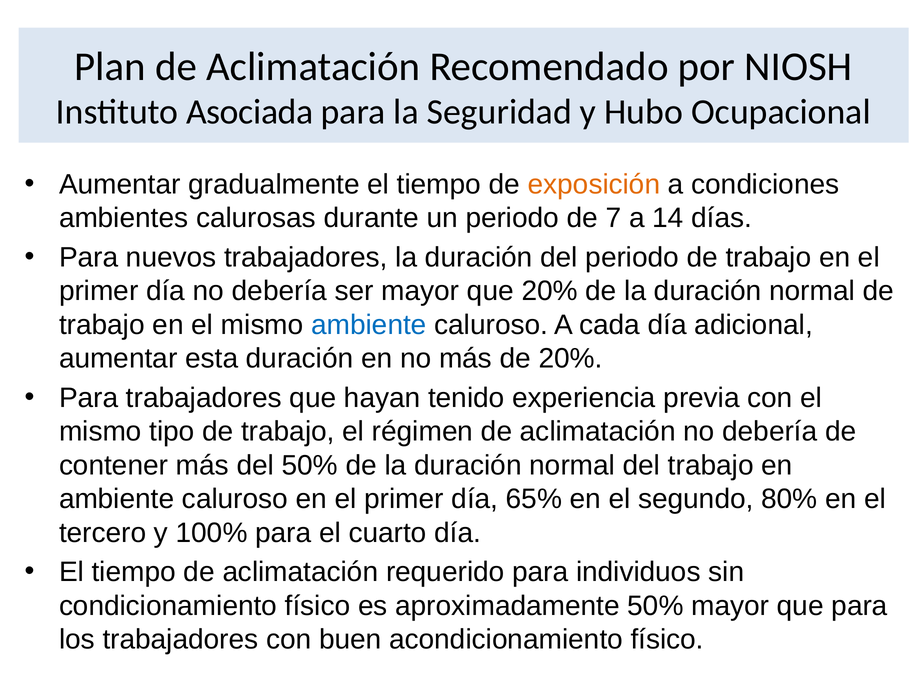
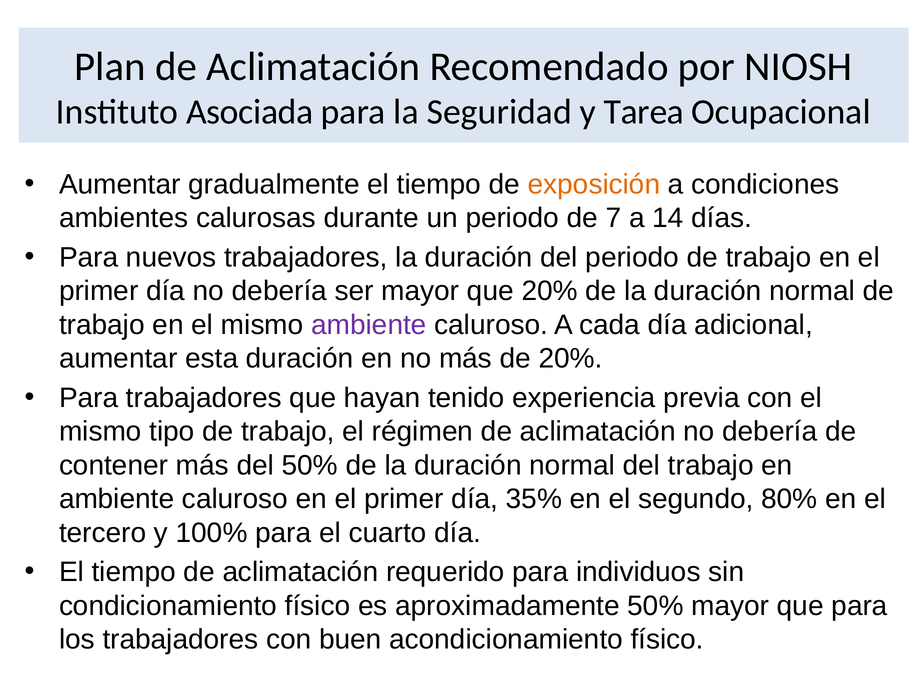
Hubo: Hubo -> Tarea
ambiente at (369, 325) colour: blue -> purple
65%: 65% -> 35%
